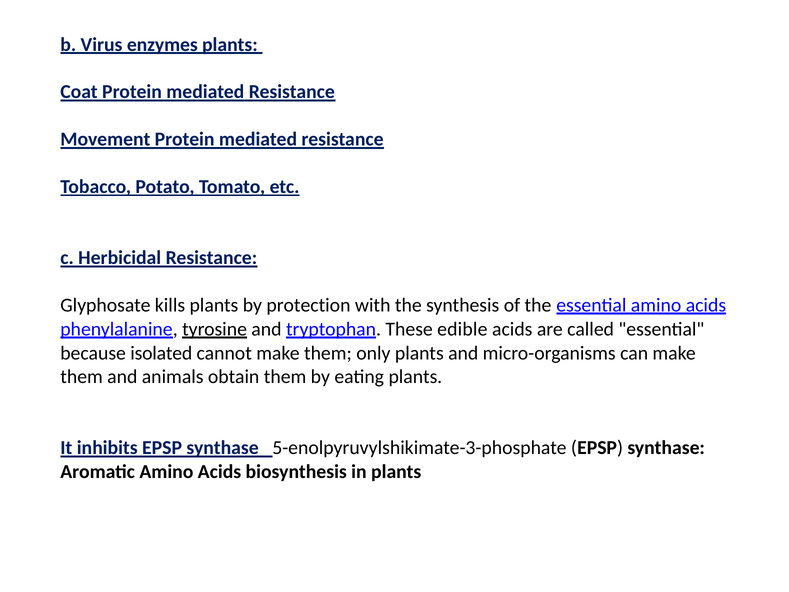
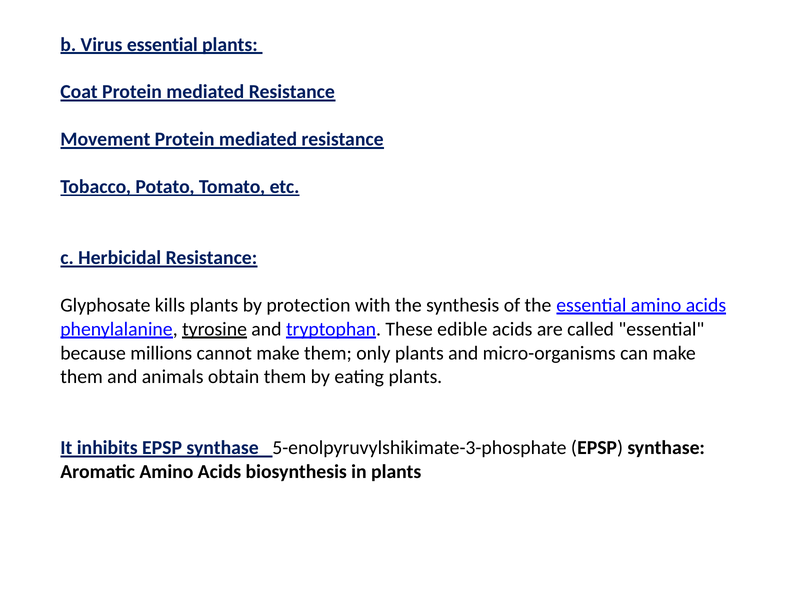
Virus enzymes: enzymes -> essential
isolated: isolated -> millions
